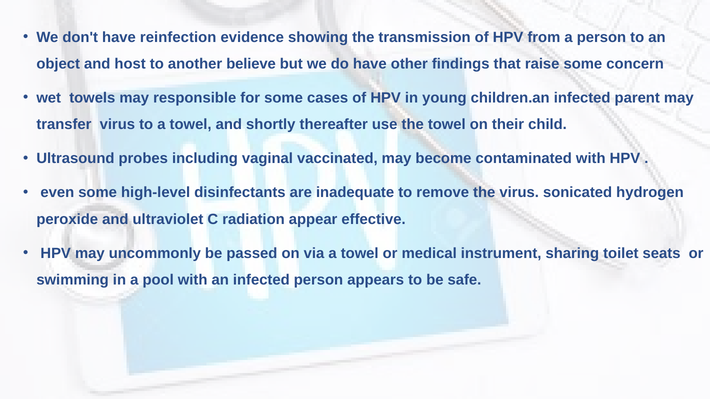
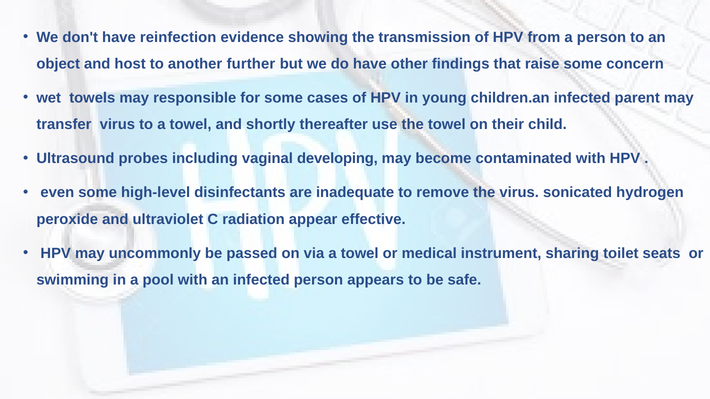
believe: believe -> further
vaccinated: vaccinated -> developing
